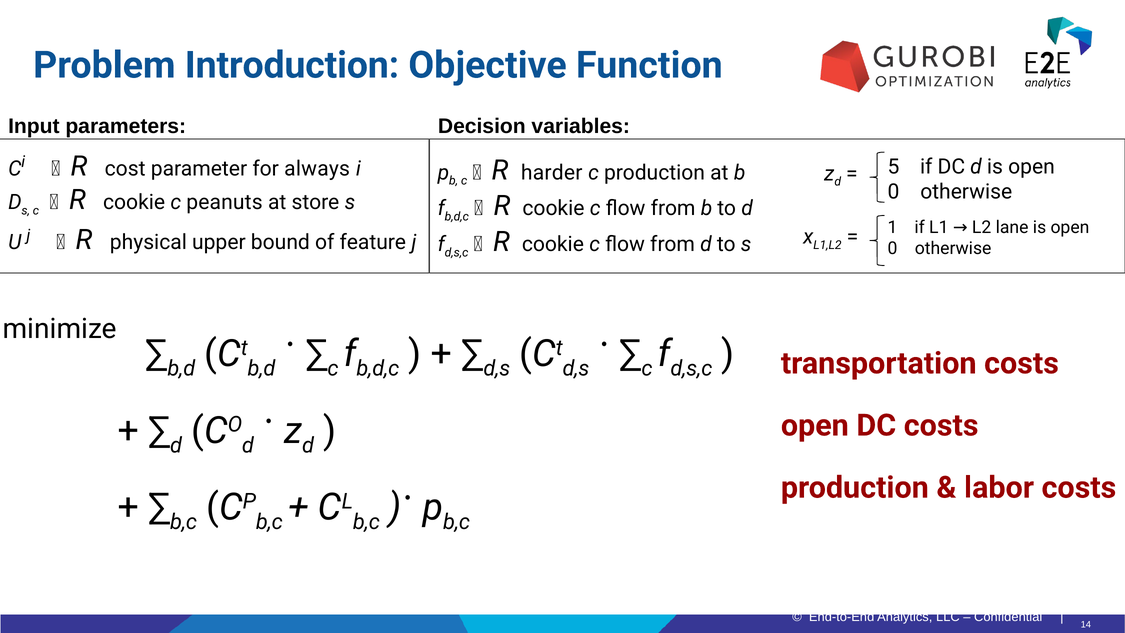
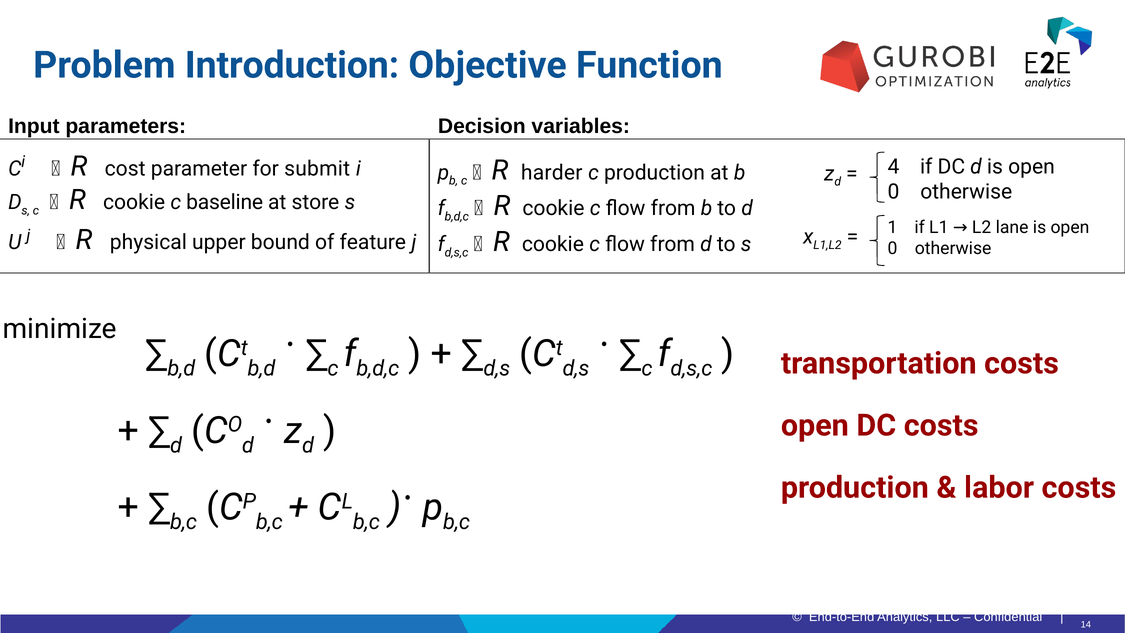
always: always -> submit
5: 5 -> 4
peanuts: peanuts -> baseline
